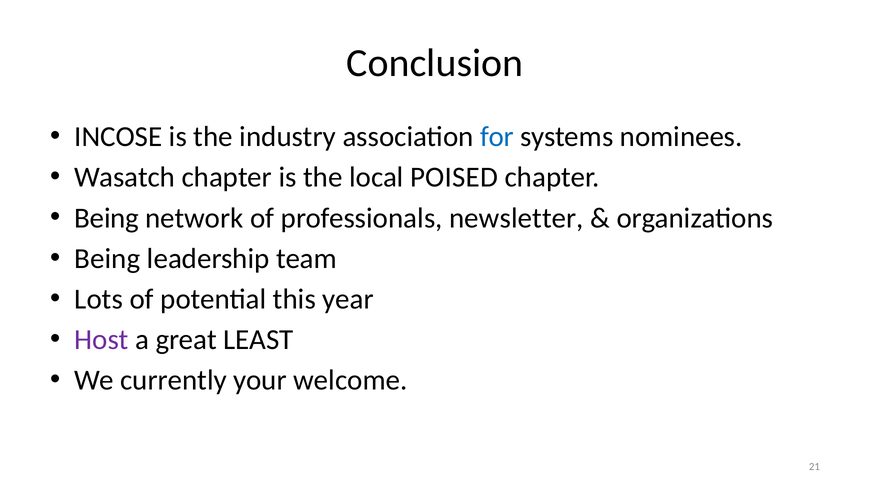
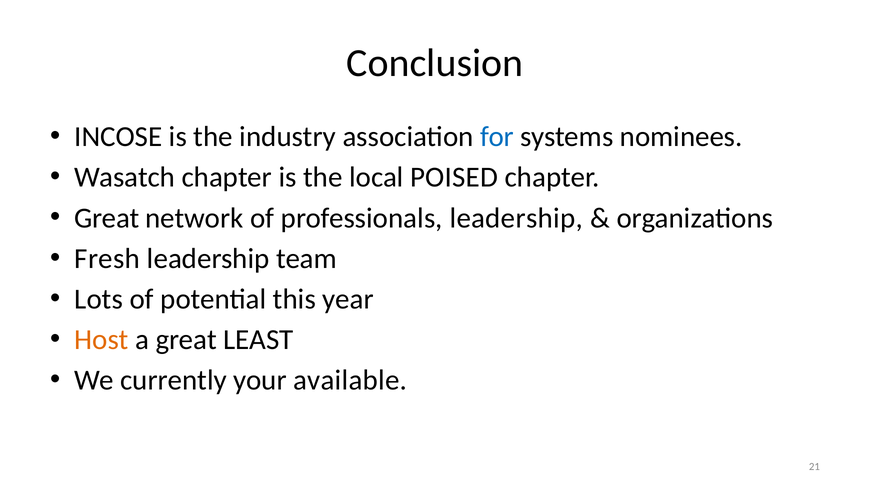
Being at (107, 218): Being -> Great
professionals newsletter: newsletter -> leadership
Being at (107, 259): Being -> Fresh
Host colour: purple -> orange
welcome: welcome -> available
